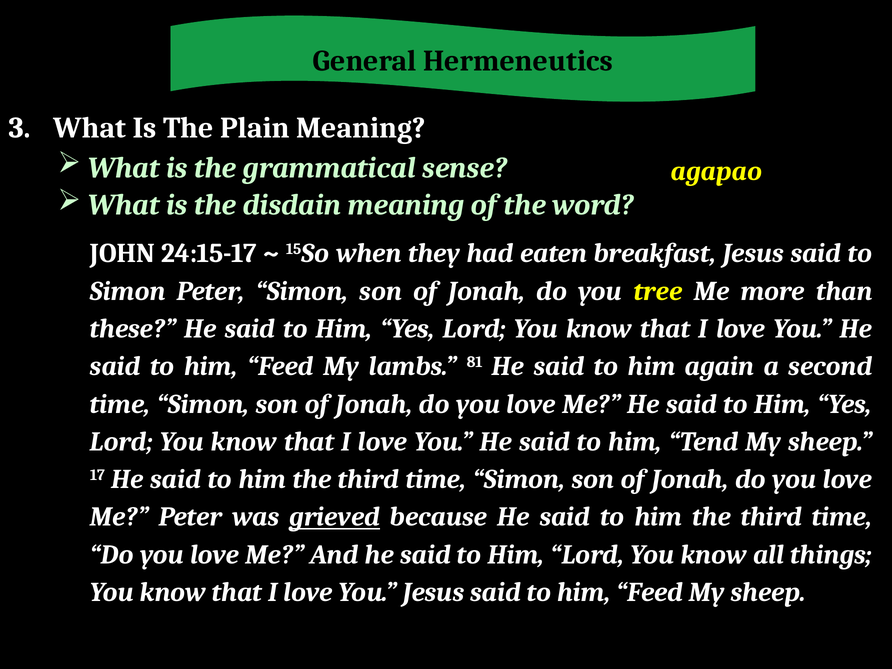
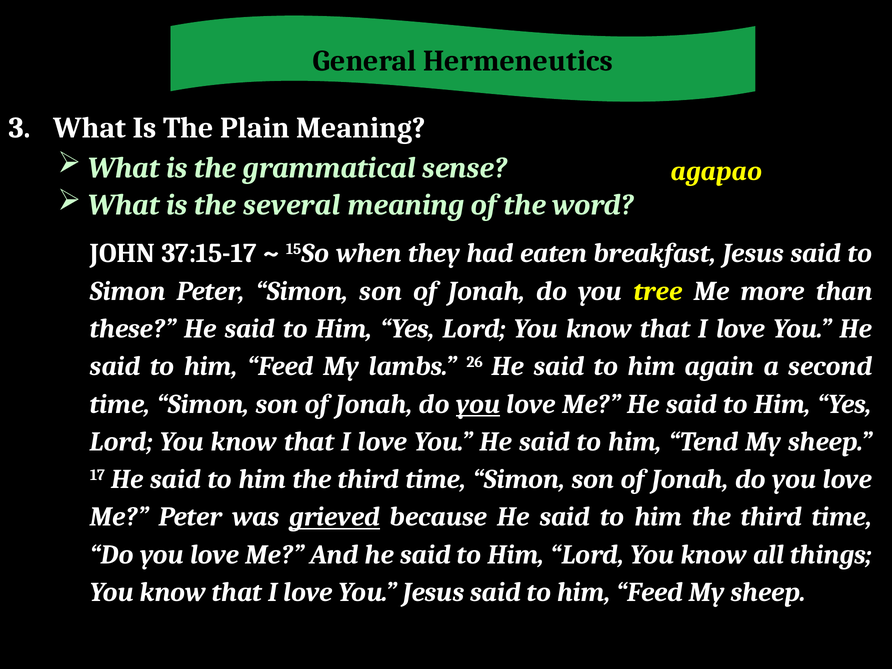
disdain: disdain -> several
24:15-17: 24:15-17 -> 37:15-17
81: 81 -> 26
you at (478, 404) underline: none -> present
